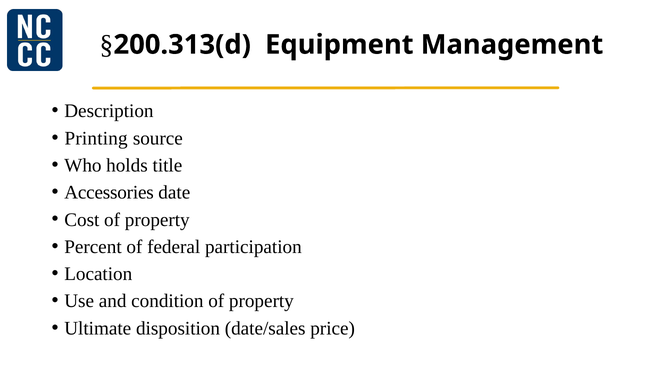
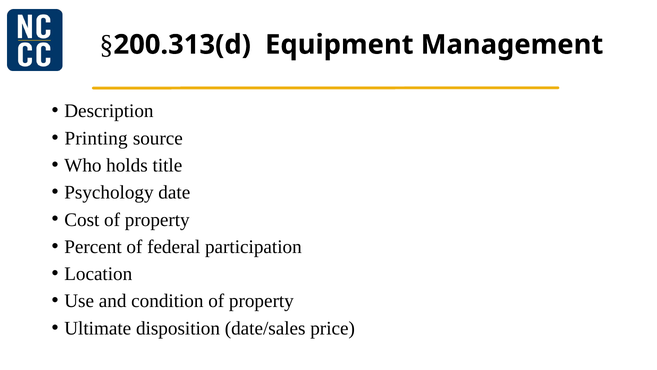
Accessories: Accessories -> Psychology
